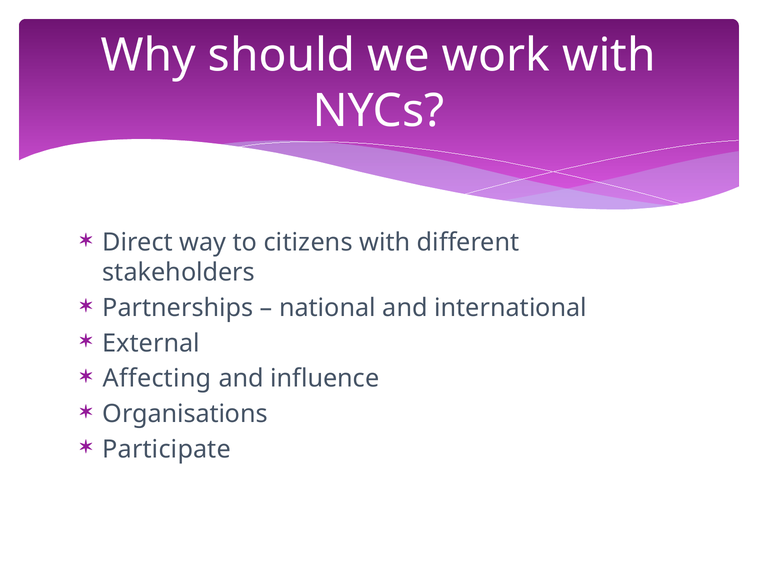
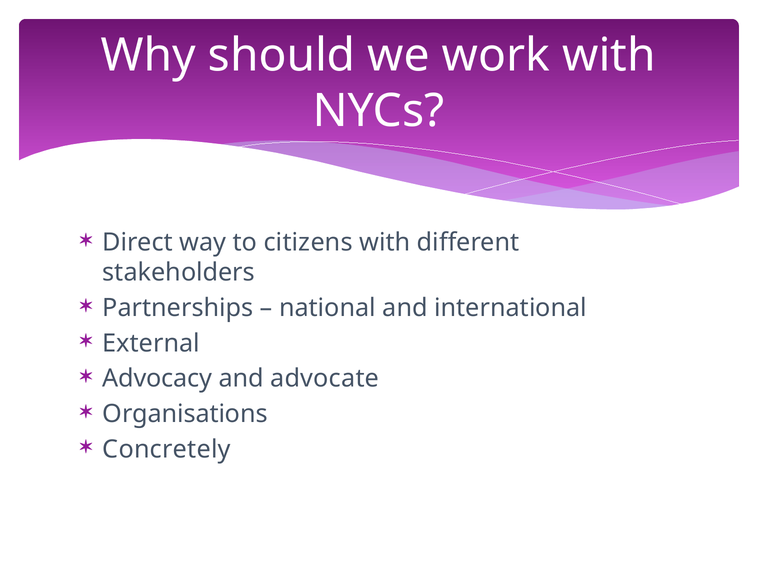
Affecting: Affecting -> Advocacy
influence: influence -> advocate
Participate: Participate -> Concretely
